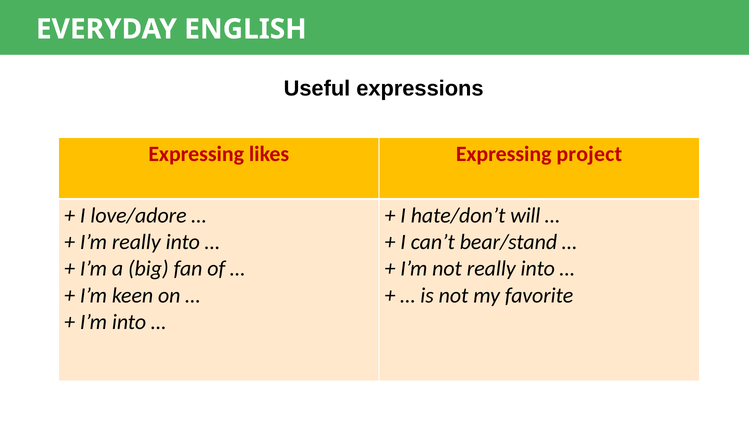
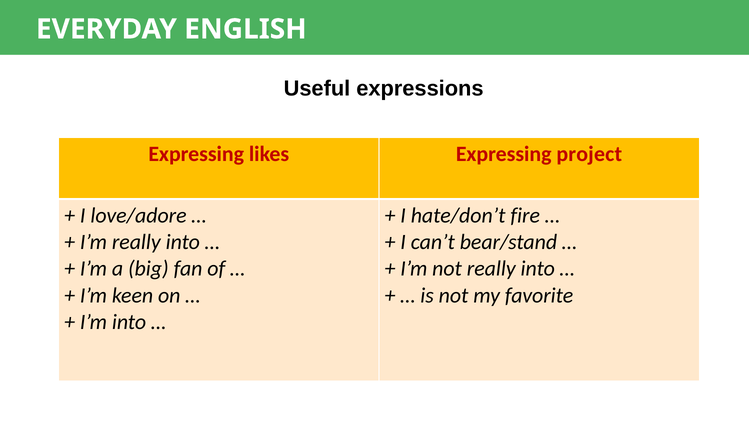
will: will -> fire
